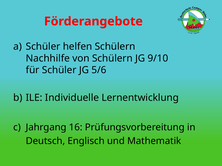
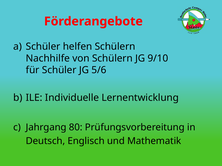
16: 16 -> 80
